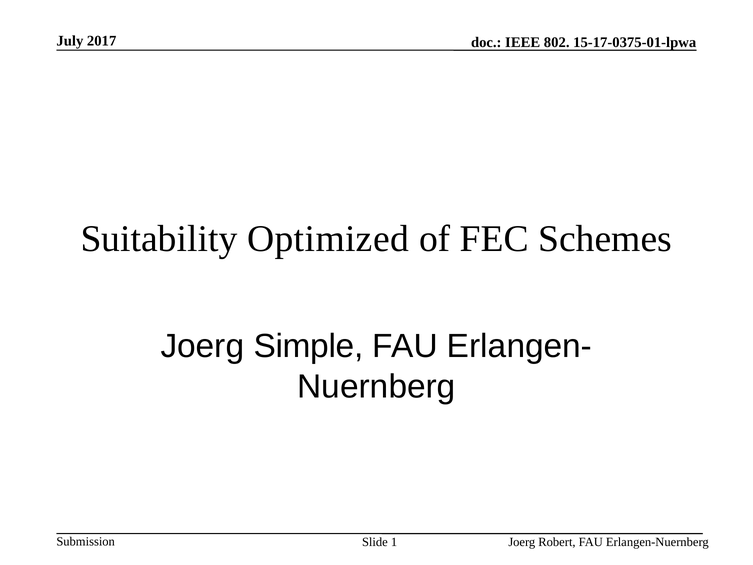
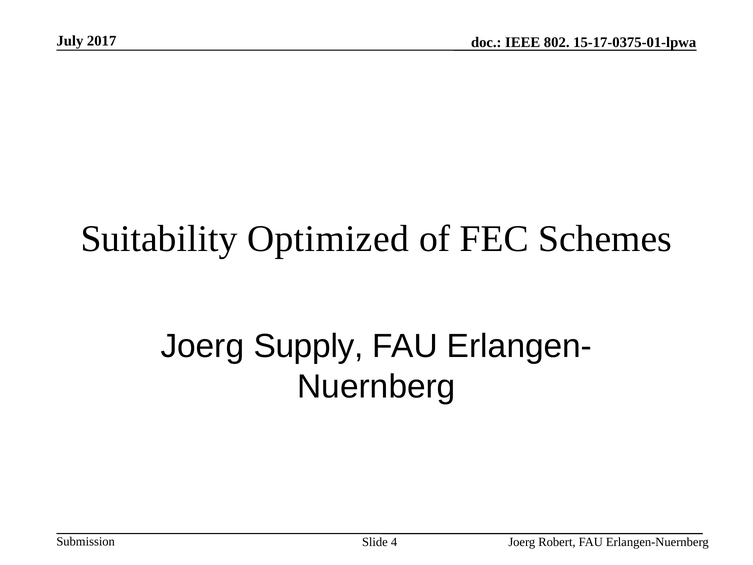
Simple: Simple -> Supply
1: 1 -> 4
